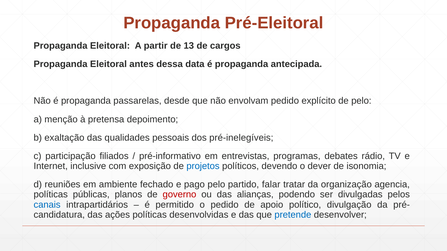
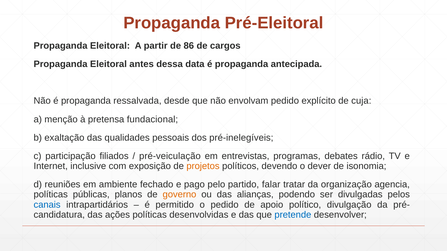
13: 13 -> 86
passarelas: passarelas -> ressalvada
de pelo: pelo -> cuja
depoimento: depoimento -> fundacional
pré-informativo: pré-informativo -> pré-veiculação
projetos colour: blue -> orange
governo colour: red -> orange
